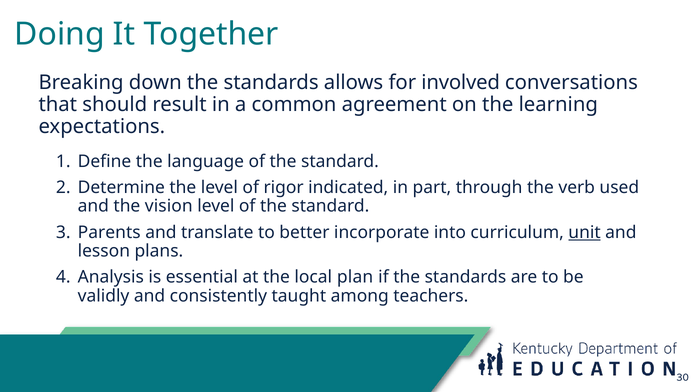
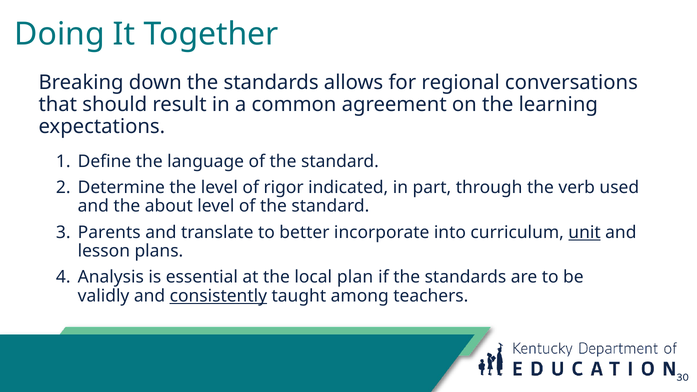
involved: involved -> regional
vision: vision -> about
consistently underline: none -> present
